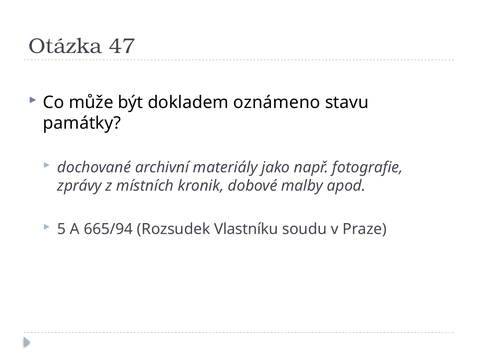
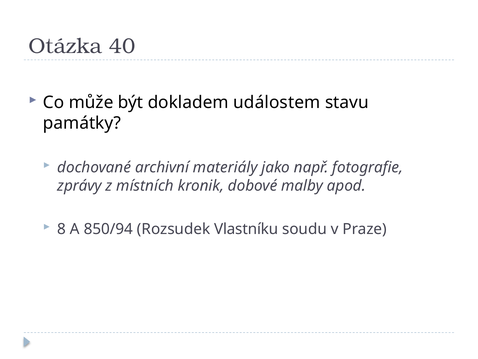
47: 47 -> 40
oznámeno: oznámeno -> událostem
5: 5 -> 8
665/94: 665/94 -> 850/94
